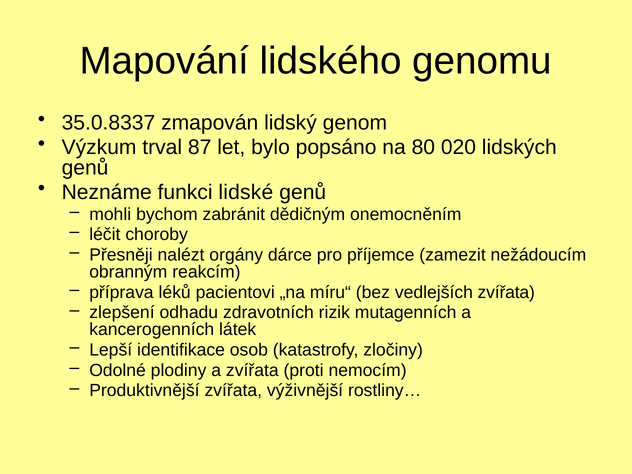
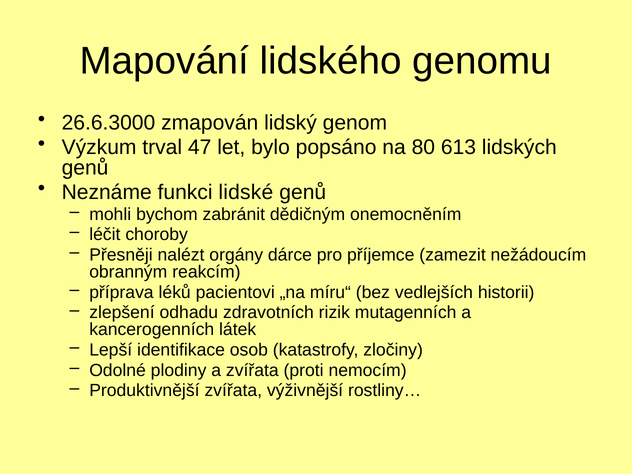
35.0.8337: 35.0.8337 -> 26.6.3000
87: 87 -> 47
020: 020 -> 613
vedlejších zvířata: zvířata -> historii
